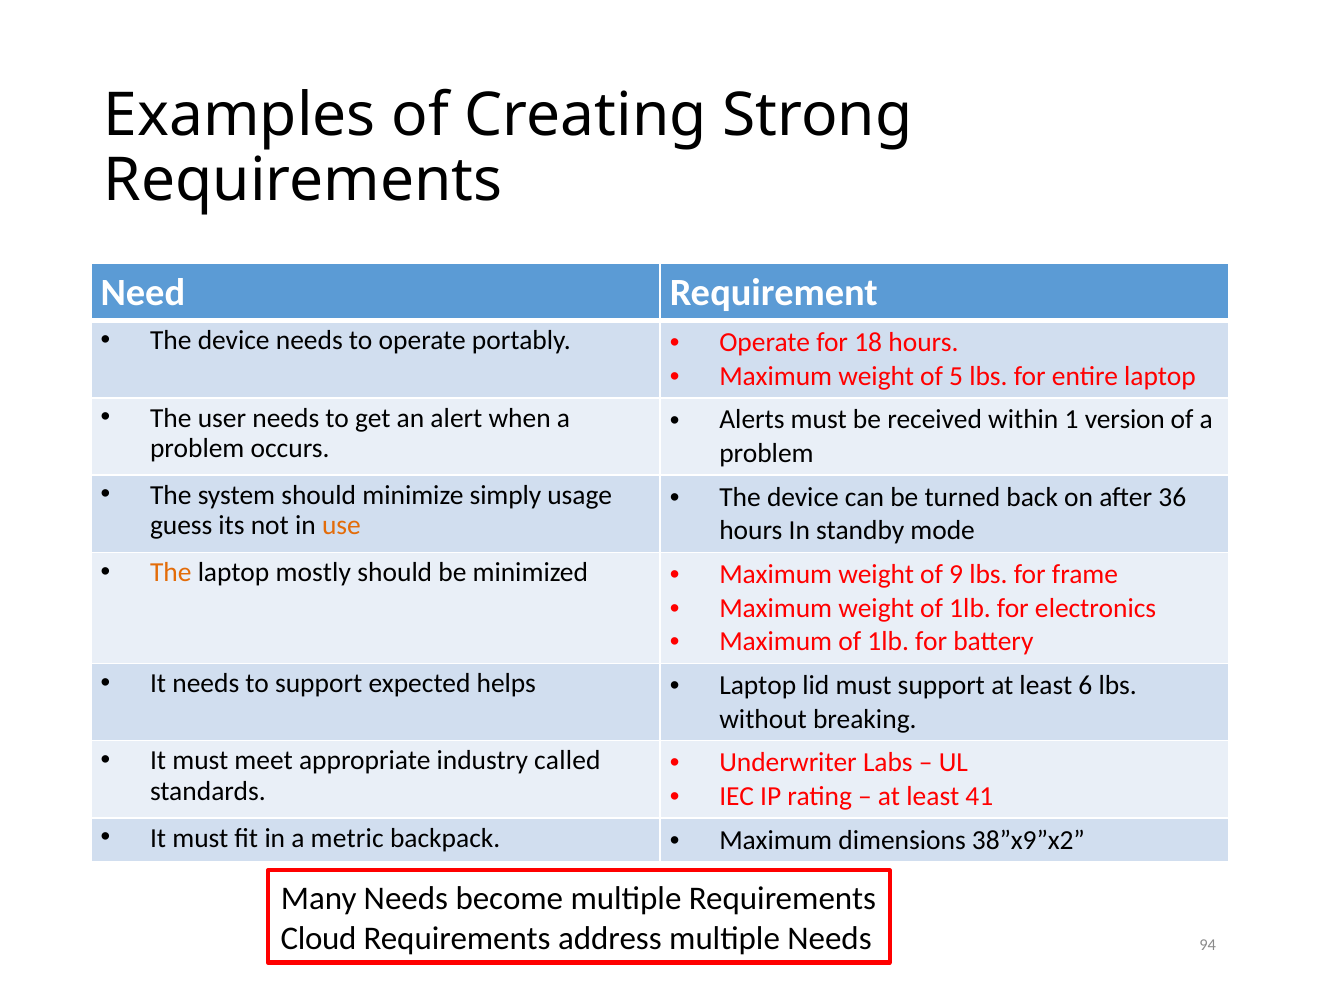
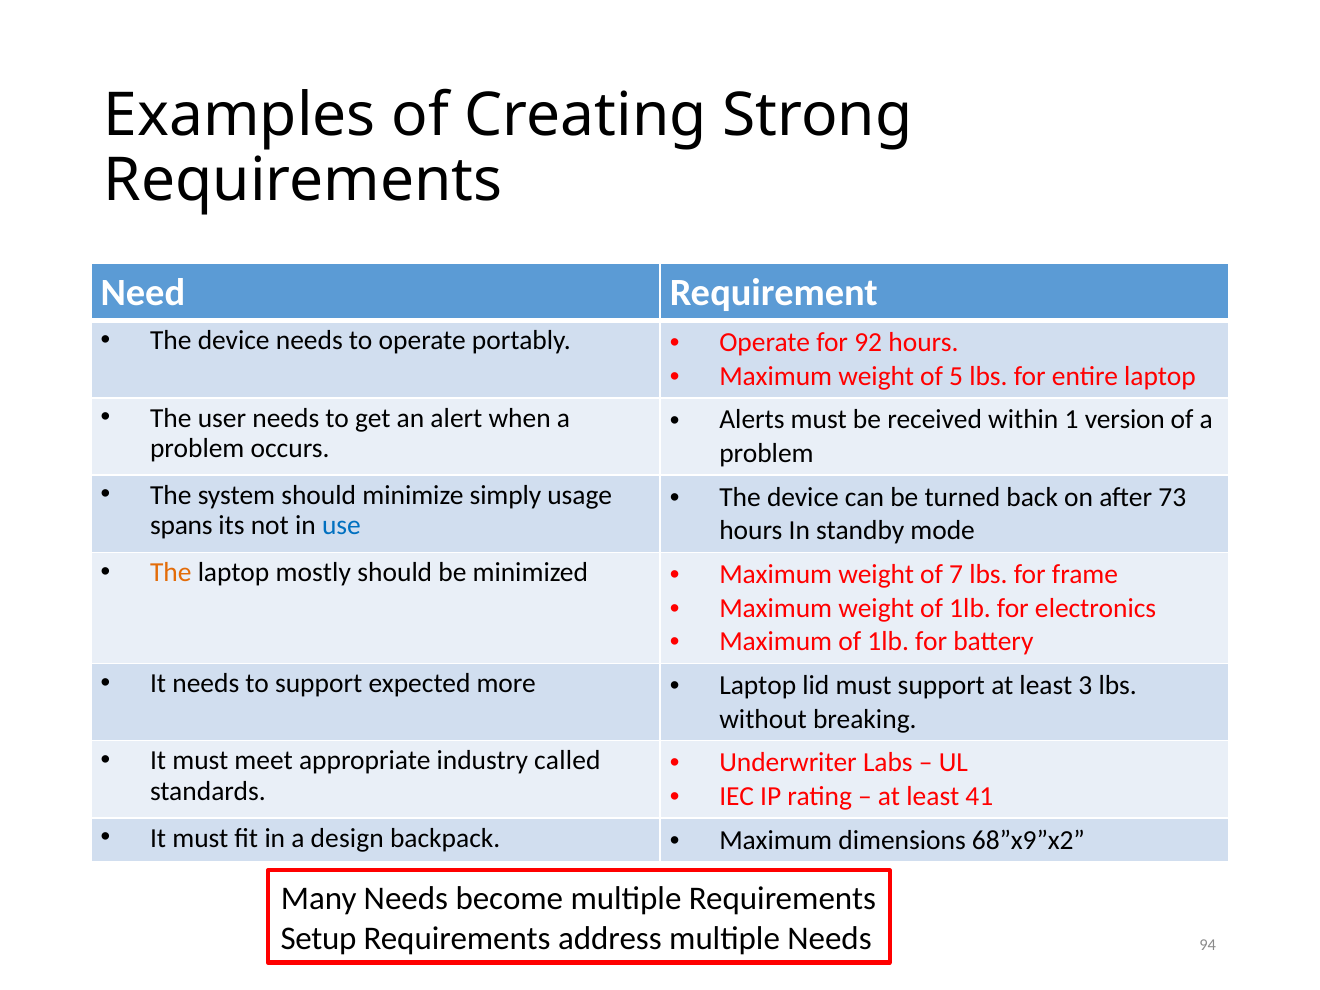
18: 18 -> 92
36: 36 -> 73
guess: guess -> spans
use colour: orange -> blue
9: 9 -> 7
helps: helps -> more
6: 6 -> 3
metric: metric -> design
38”x9”x2: 38”x9”x2 -> 68”x9”x2
Cloud: Cloud -> Setup
